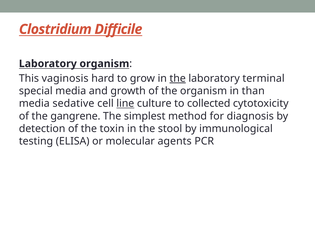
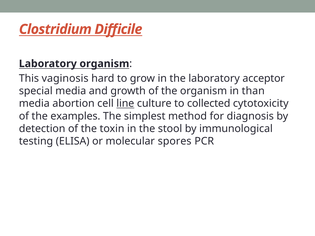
the at (178, 78) underline: present -> none
terminal: terminal -> acceptor
sedative: sedative -> abortion
gangrene: gangrene -> examples
agents: agents -> spores
